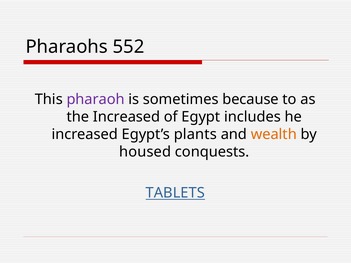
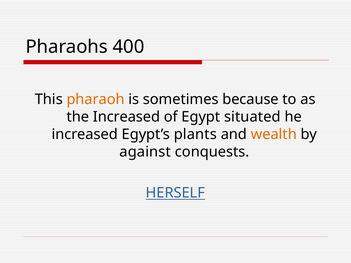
552: 552 -> 400
pharaoh colour: purple -> orange
includes: includes -> situated
housed: housed -> against
TABLETS: TABLETS -> HERSELF
